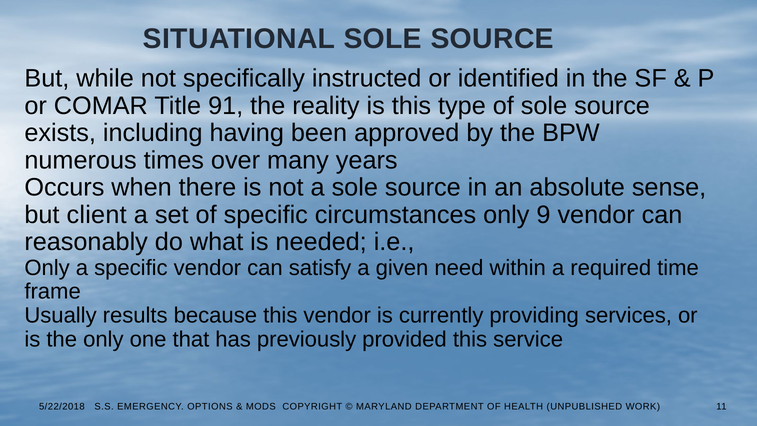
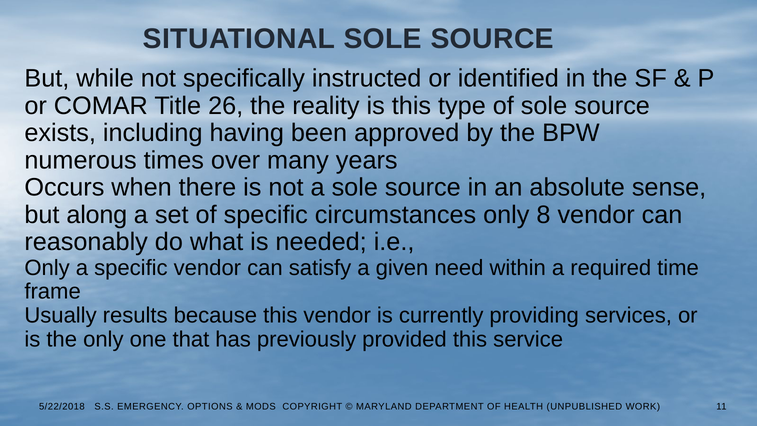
91: 91 -> 26
client: client -> along
9: 9 -> 8
